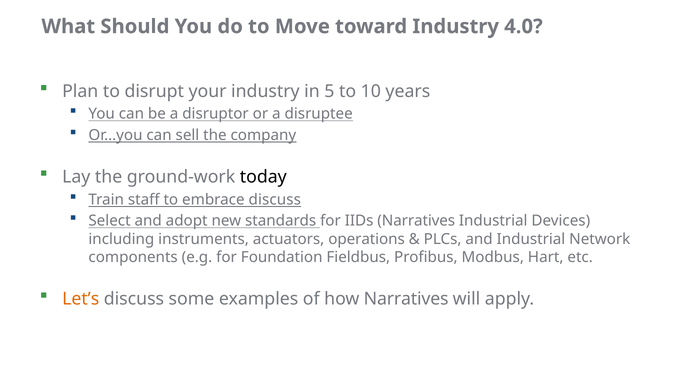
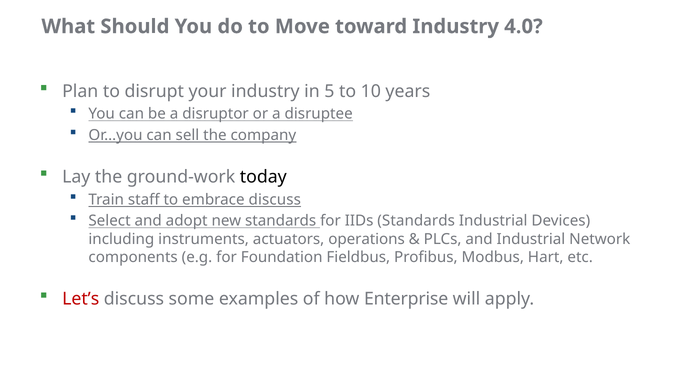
IIDs Narratives: Narratives -> Standards
Let’s colour: orange -> red
how Narratives: Narratives -> Enterprise
